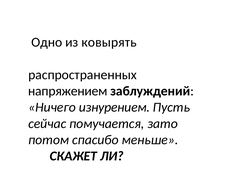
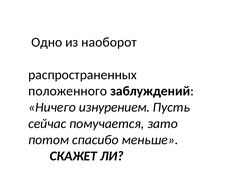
ковырять: ковырять -> наоборот
напряжением: напряжением -> положенного
